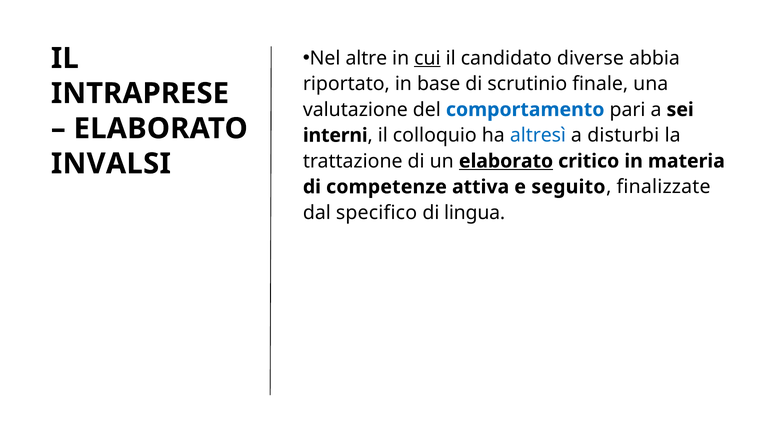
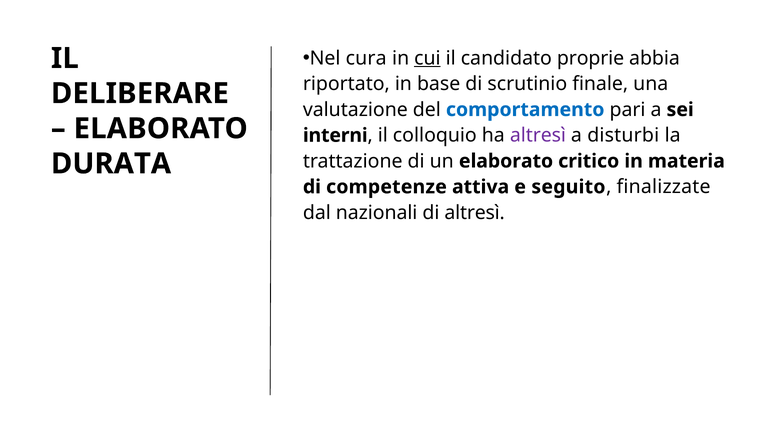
altre: altre -> cura
diverse: diverse -> proprie
INTRAPRESE: INTRAPRESE -> DELIBERARE
altresì at (538, 135) colour: blue -> purple
elaborato at (506, 161) underline: present -> none
INVALSI: INVALSI -> DURATA
specifico: specifico -> nazionali
di lingua: lingua -> altresì
